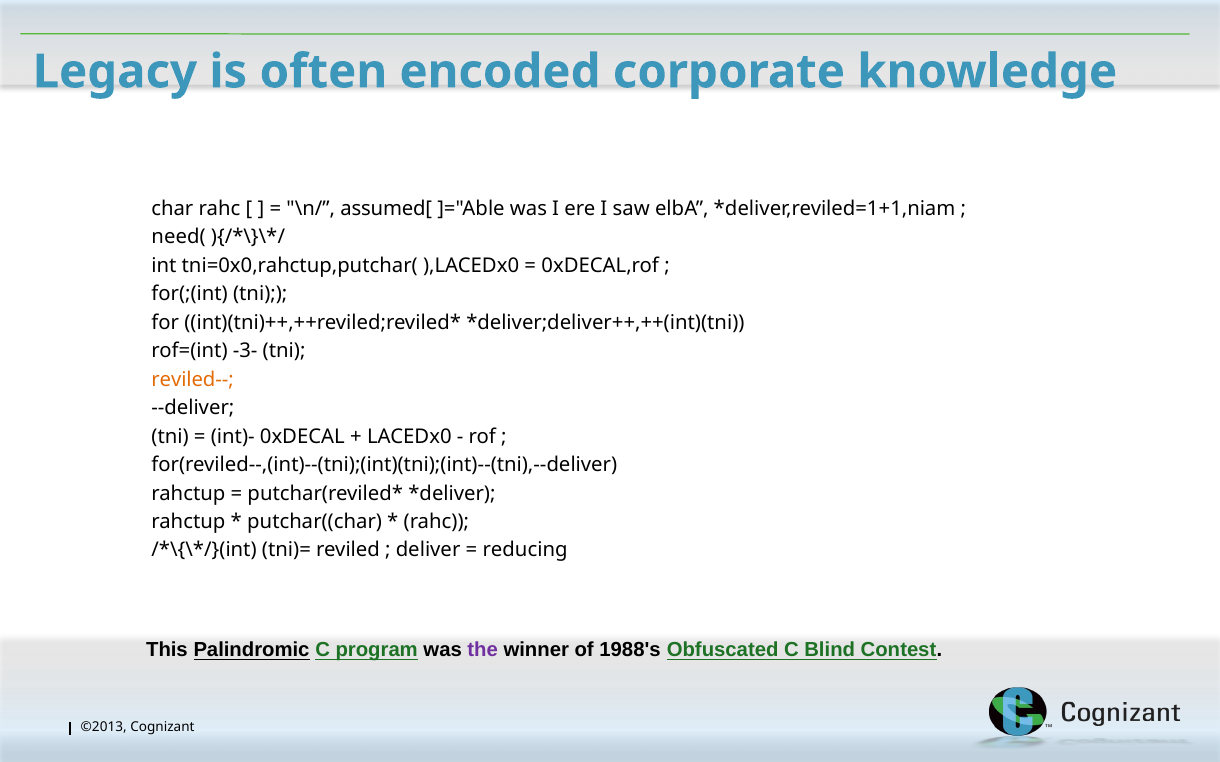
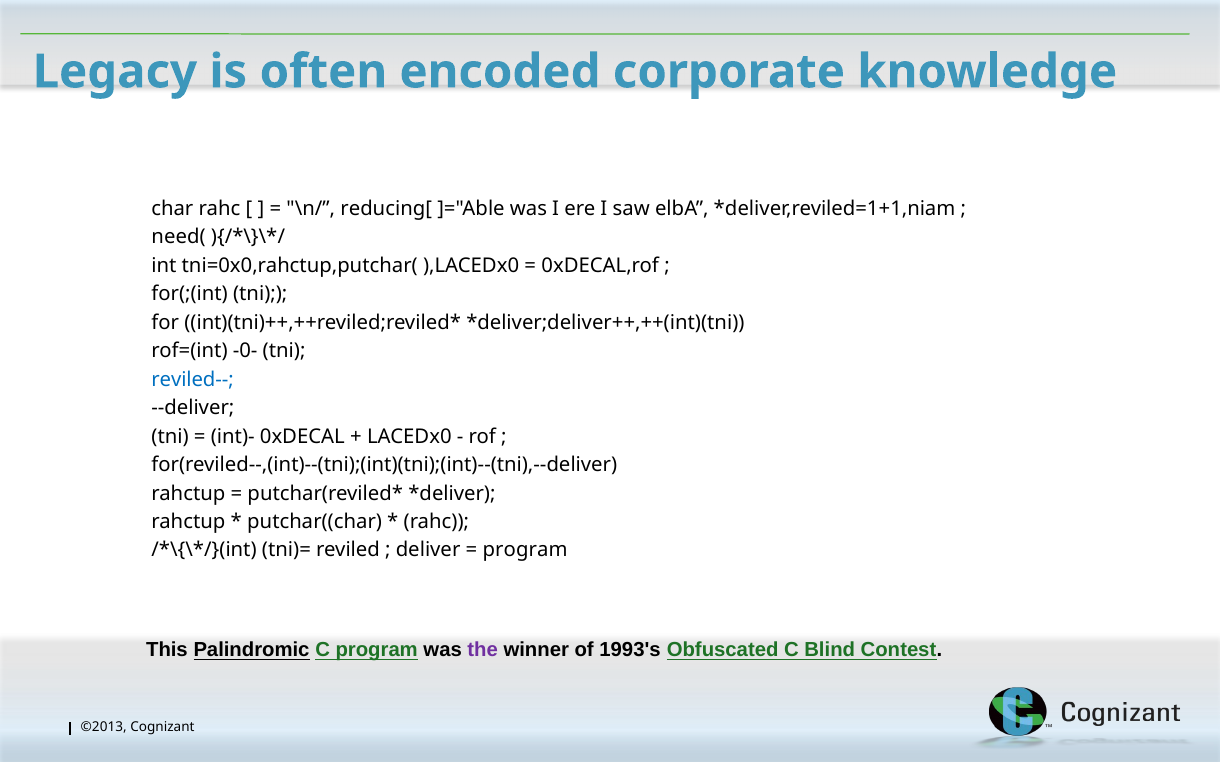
assumed[: assumed[ -> reducing[
-3-: -3- -> -0-
reviled-- colour: orange -> blue
reducing at (525, 551): reducing -> program
1988's: 1988's -> 1993's
